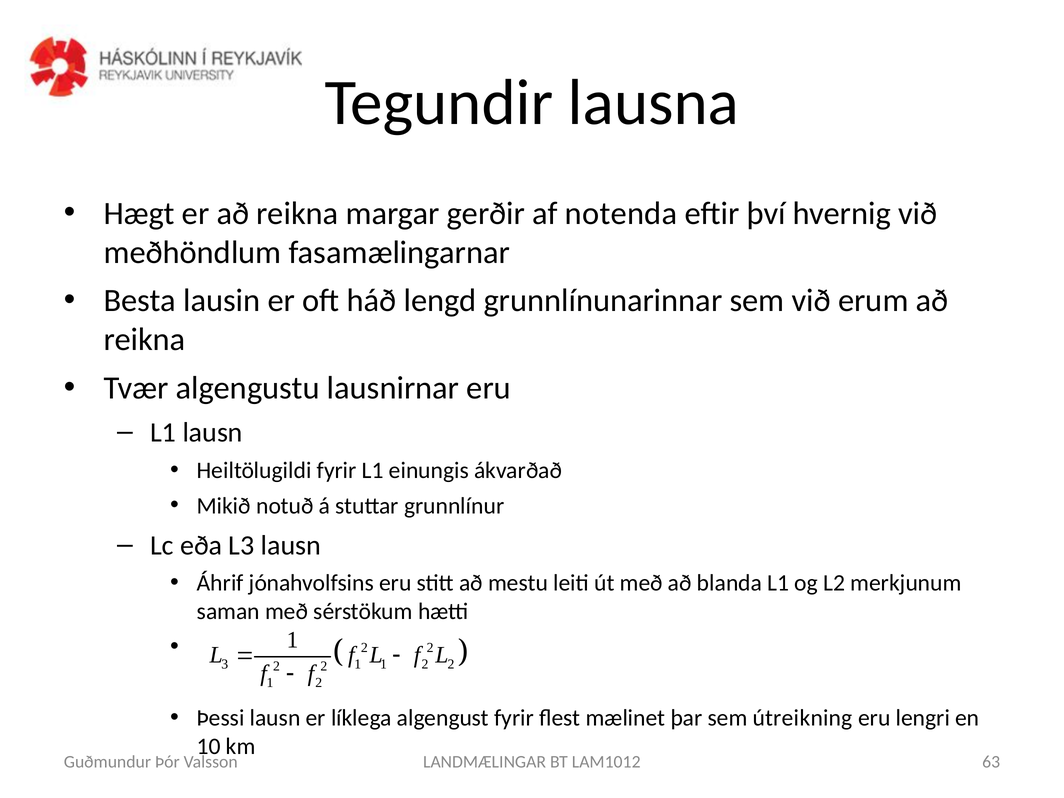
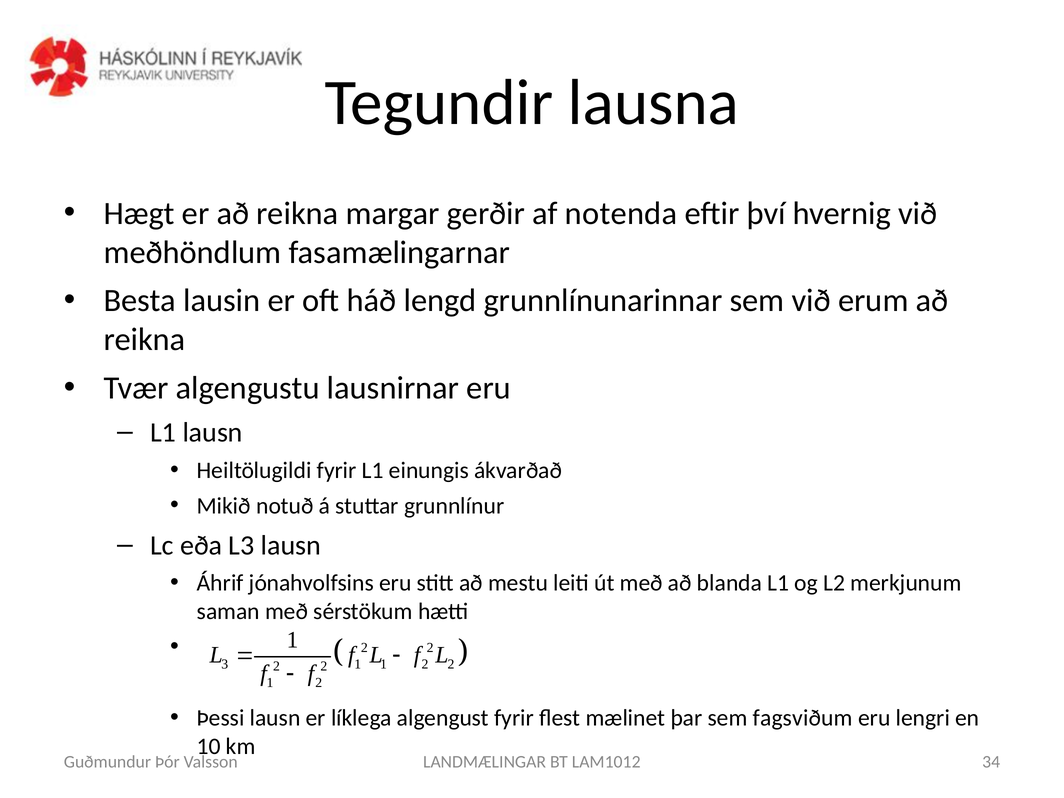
útreikning: útreikning -> fagsviðum
63: 63 -> 34
